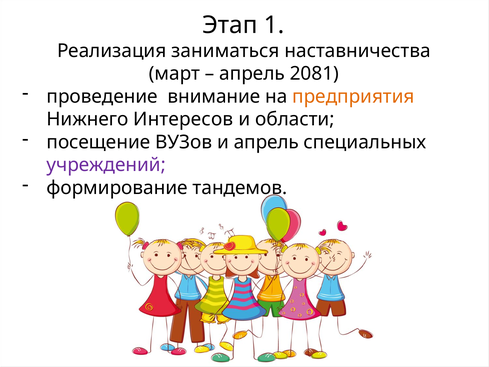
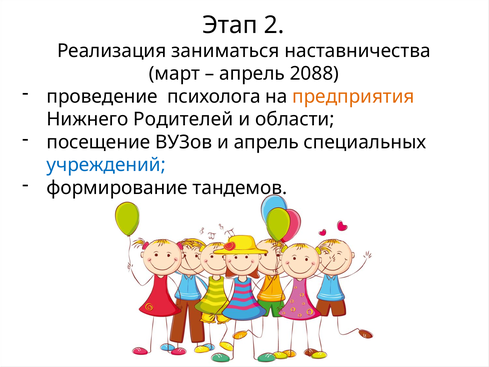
1: 1 -> 2
2081: 2081 -> 2088
внимание: внимание -> психолога
Интересов: Интересов -> Родителей
учреждений colour: purple -> blue
